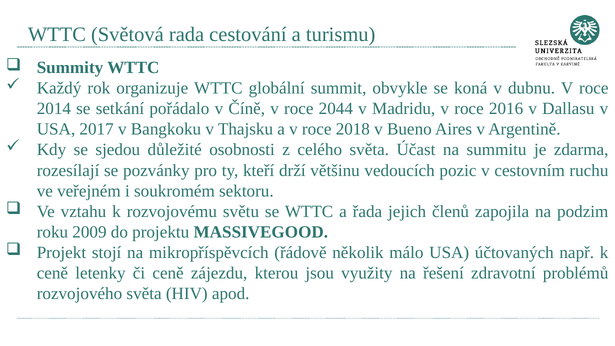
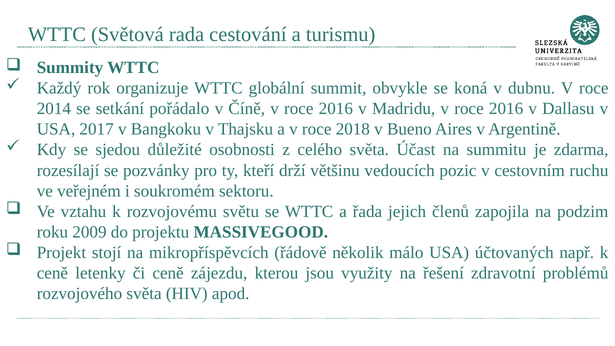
Číně v roce 2044: 2044 -> 2016
